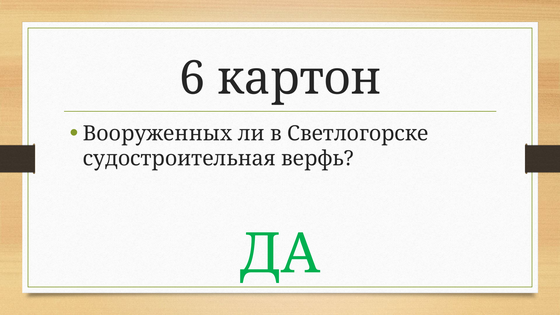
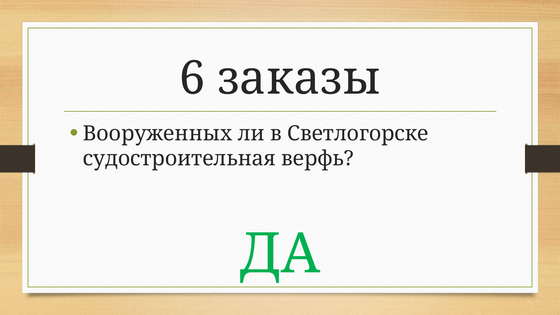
картон: картон -> заказы
